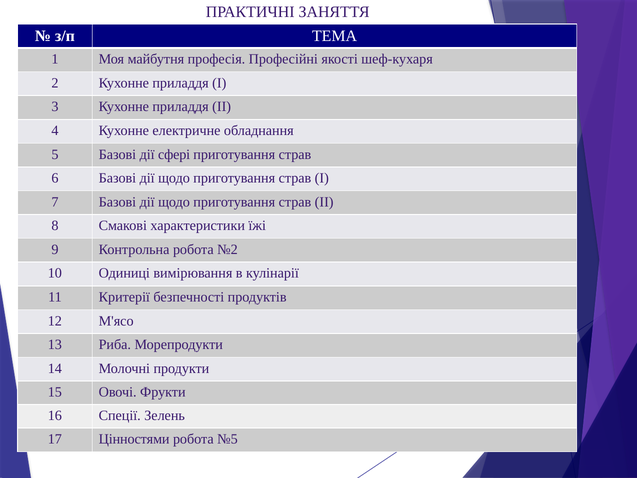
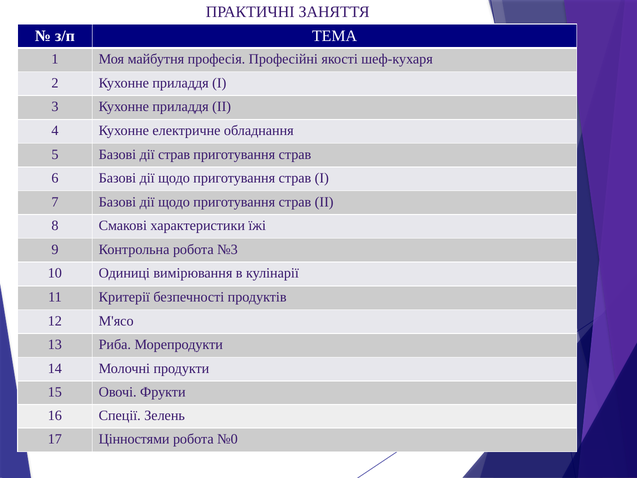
дії сфері: сфері -> страв
№2: №2 -> №3
№5: №5 -> №0
